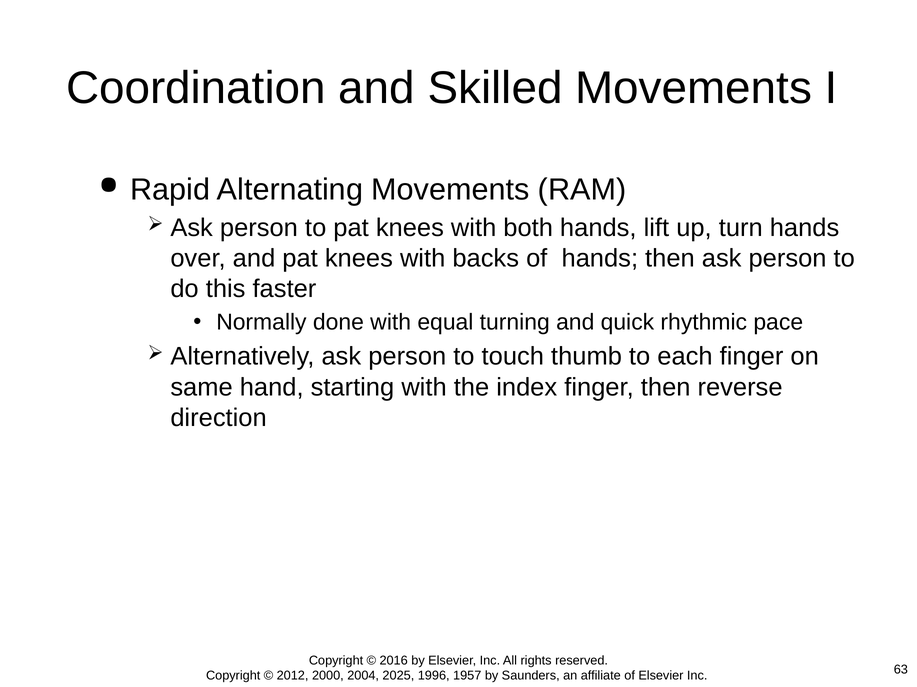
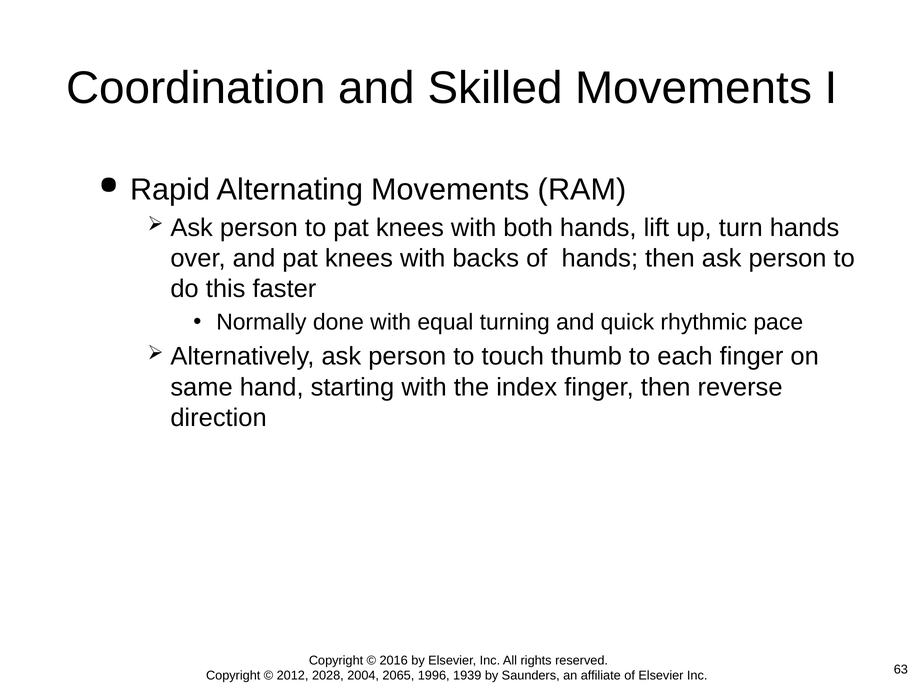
2000: 2000 -> 2028
2025: 2025 -> 2065
1957: 1957 -> 1939
